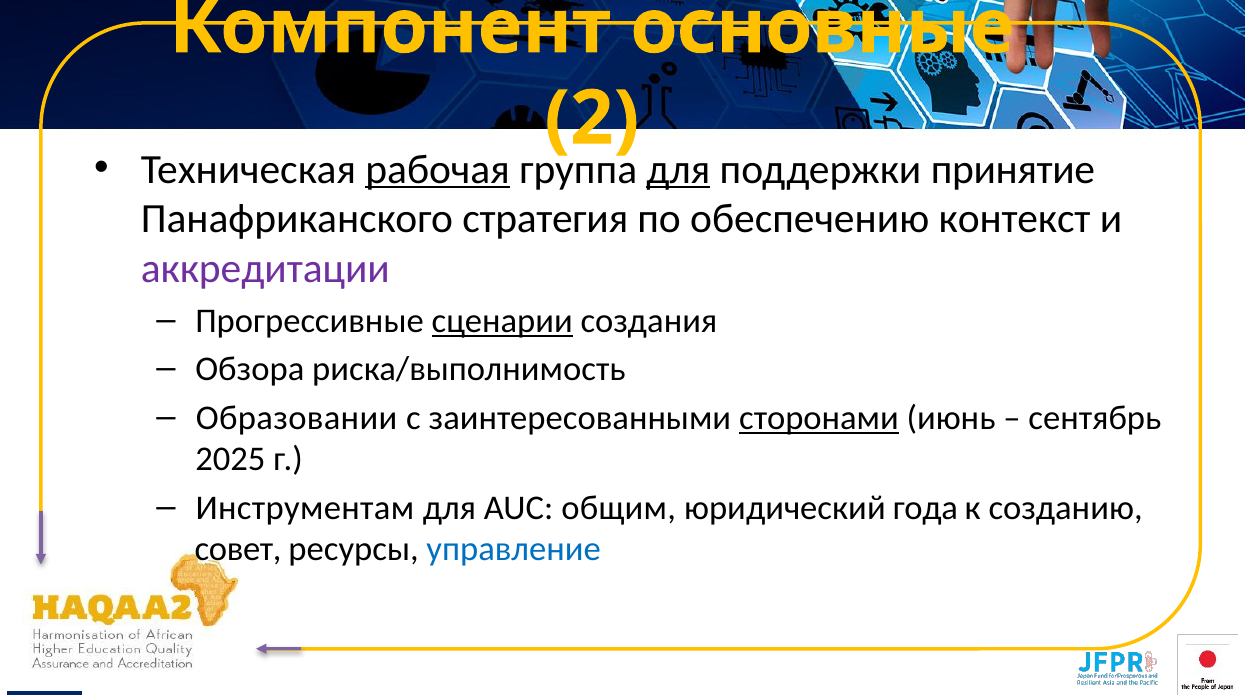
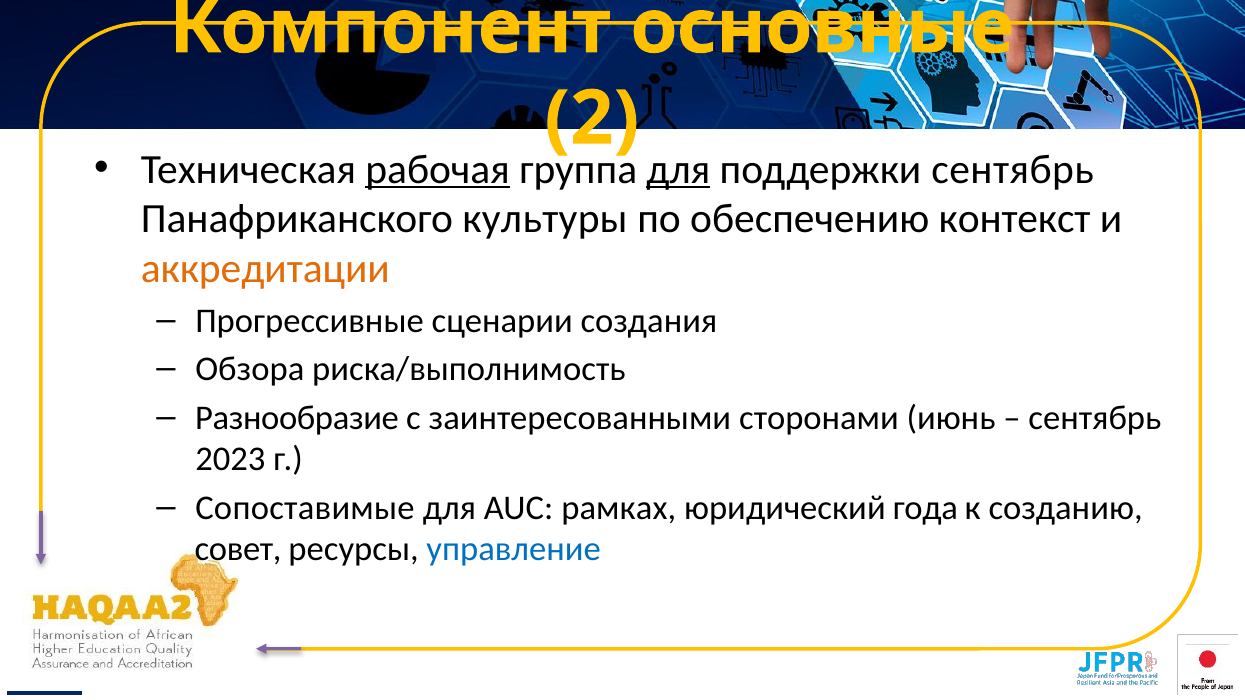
поддержки принятие: принятие -> сентябрь
стратегия: стратегия -> культуры
аккредитации colour: purple -> orange
сценарии underline: present -> none
Образовании: Образовании -> Разнообразие
сторонами underline: present -> none
2025: 2025 -> 2023
Инструментам: Инструментам -> Сопоставимые
общим: общим -> рамках
